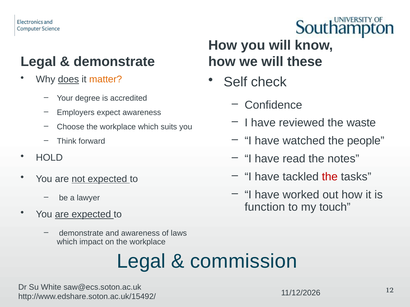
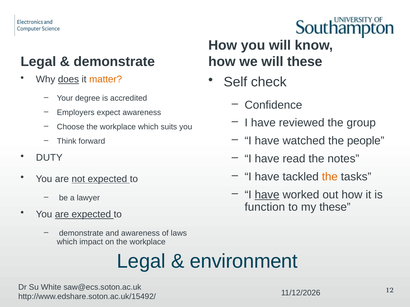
waste: waste -> group
HOLD: HOLD -> DUTY
the at (330, 177) colour: red -> orange
have at (267, 195) underline: none -> present
my touch: touch -> these
commission: commission -> environment
